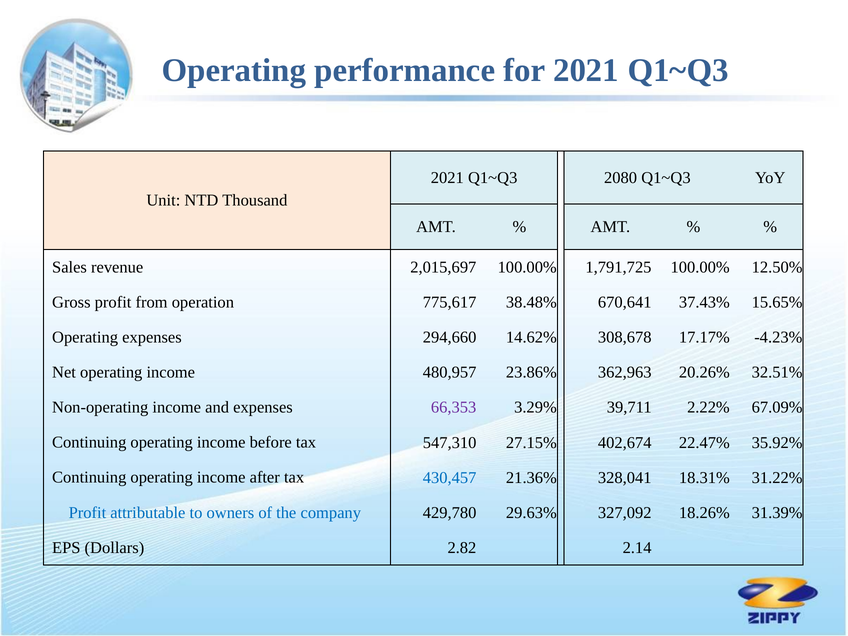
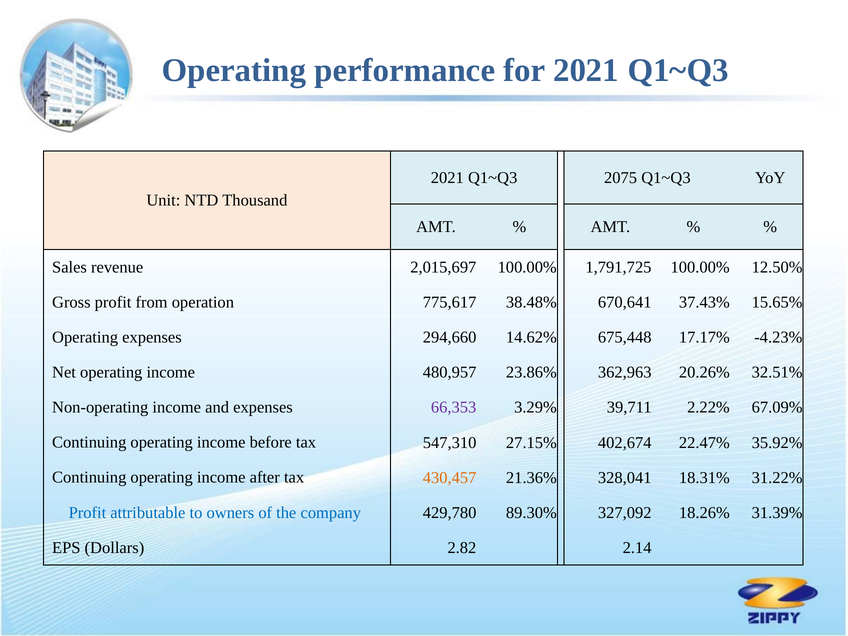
2080: 2080 -> 2075
308,678: 308,678 -> 675,448
430,457 colour: blue -> orange
29.63%: 29.63% -> 89.30%
